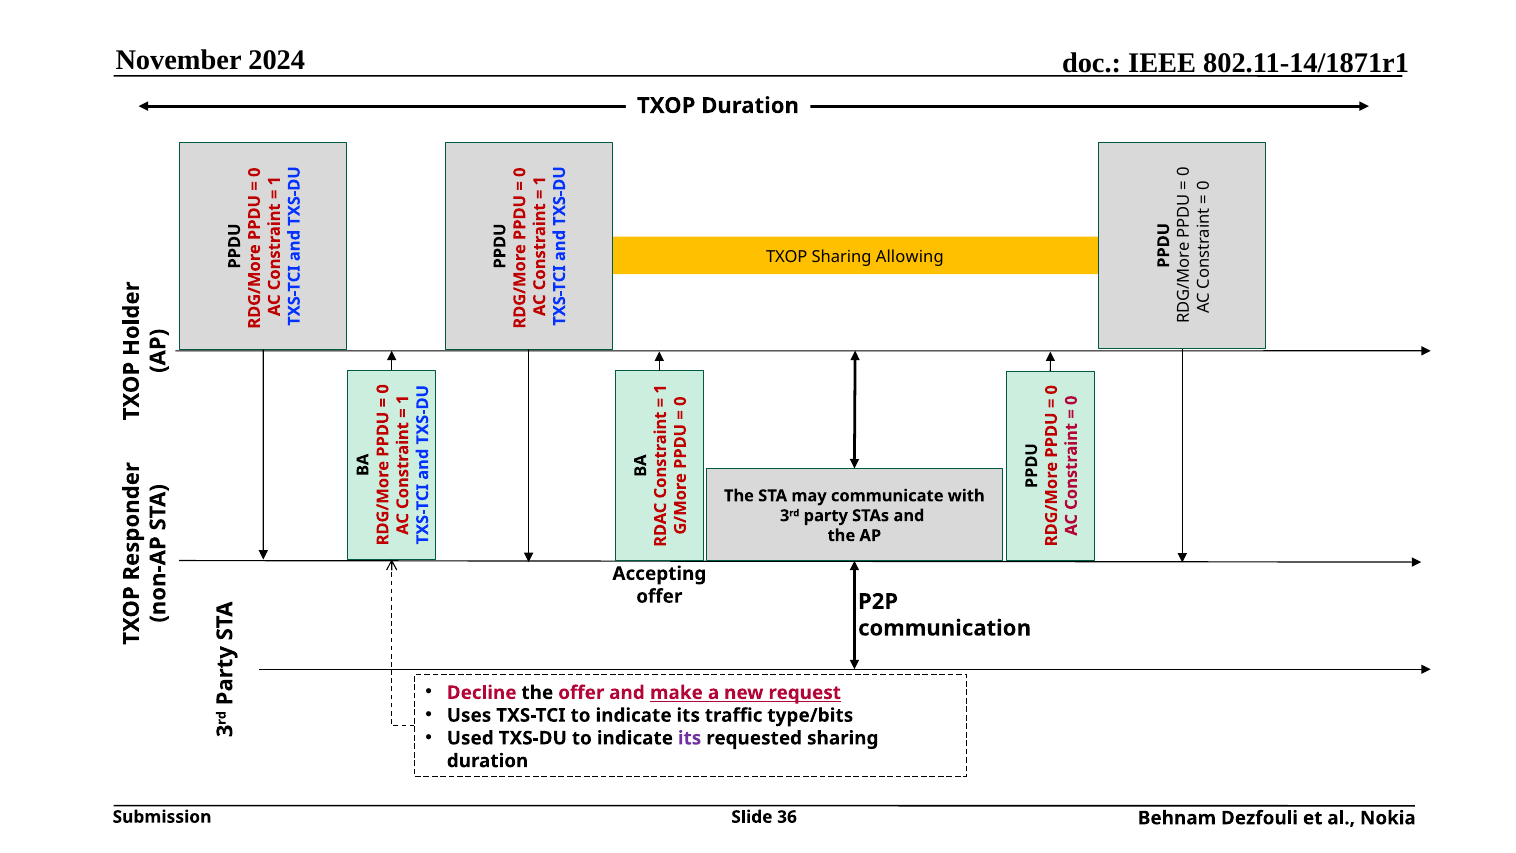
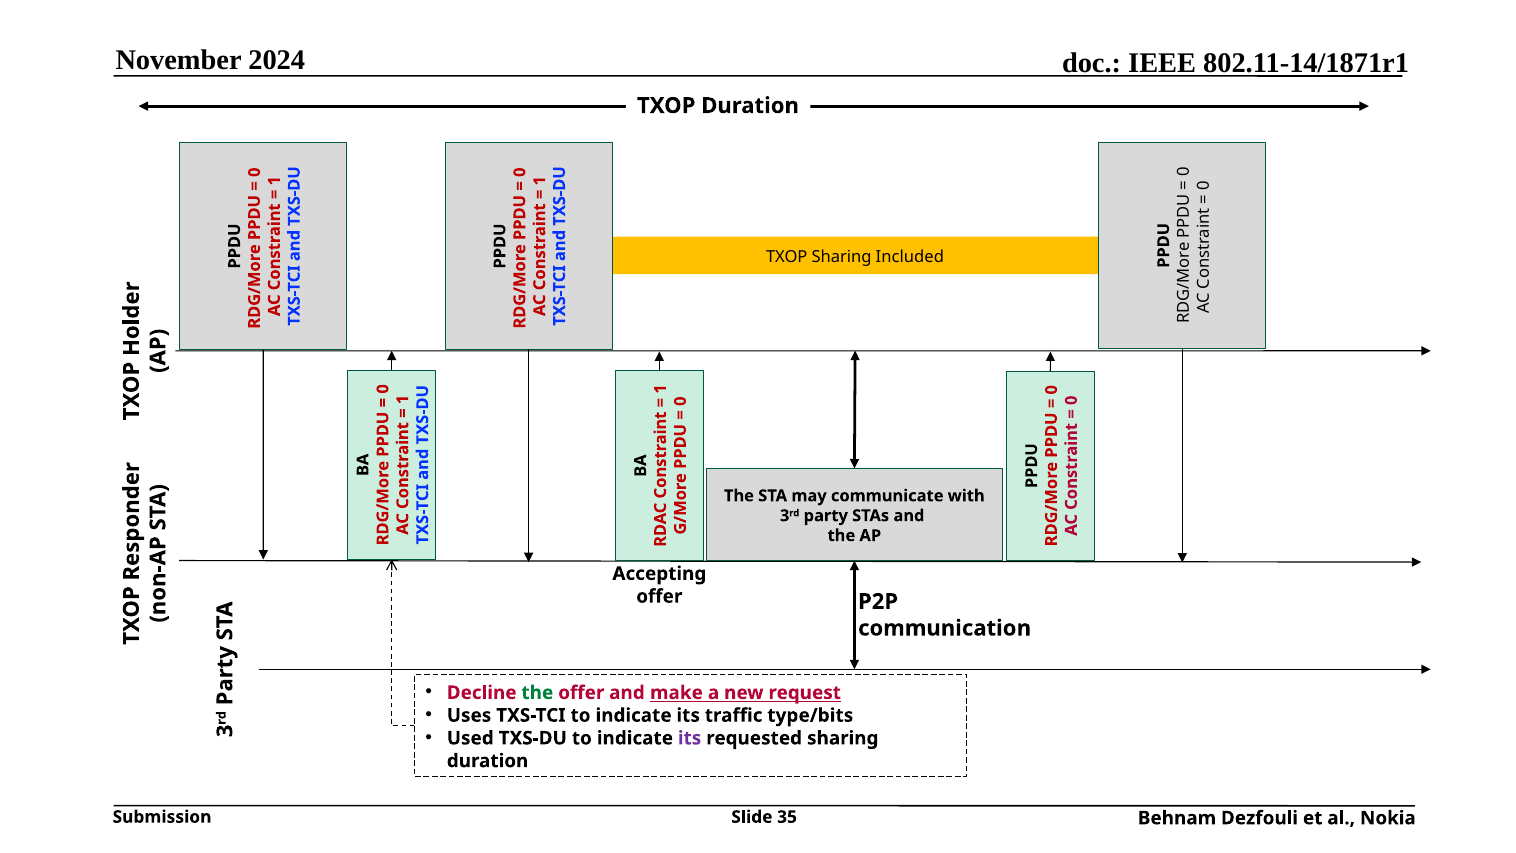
Allowing: Allowing -> Included
the at (537, 693) colour: black -> green
36: 36 -> 35
